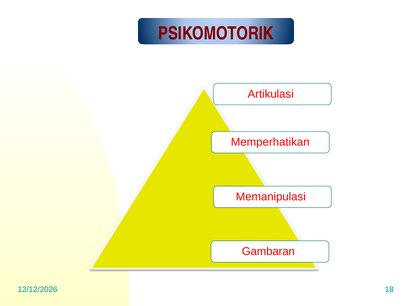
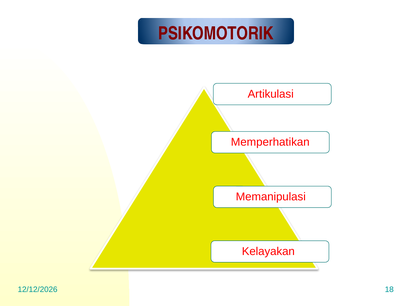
Gambaran: Gambaran -> Kelayakan
